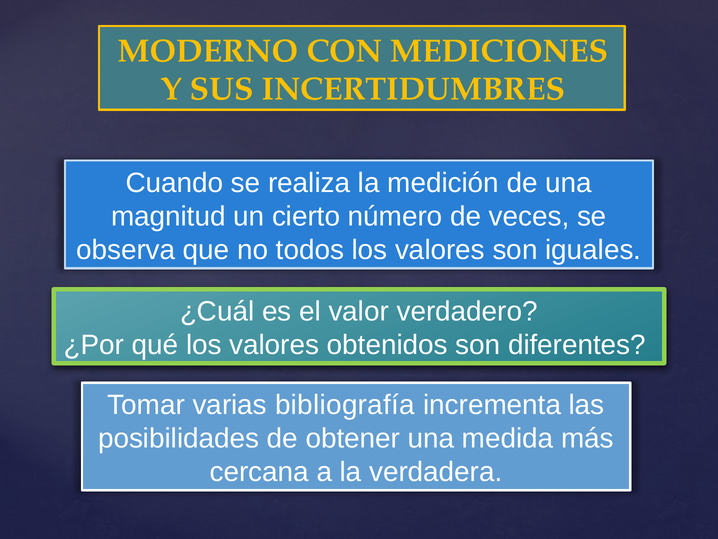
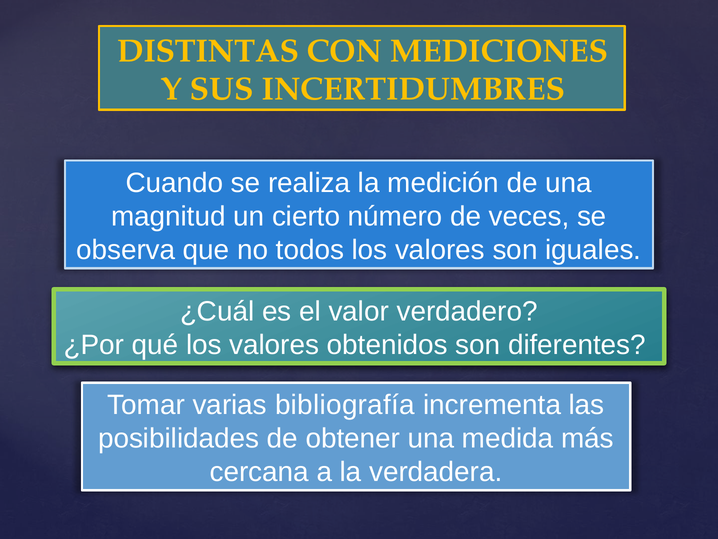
MODERNO: MODERNO -> DISTINTAS
